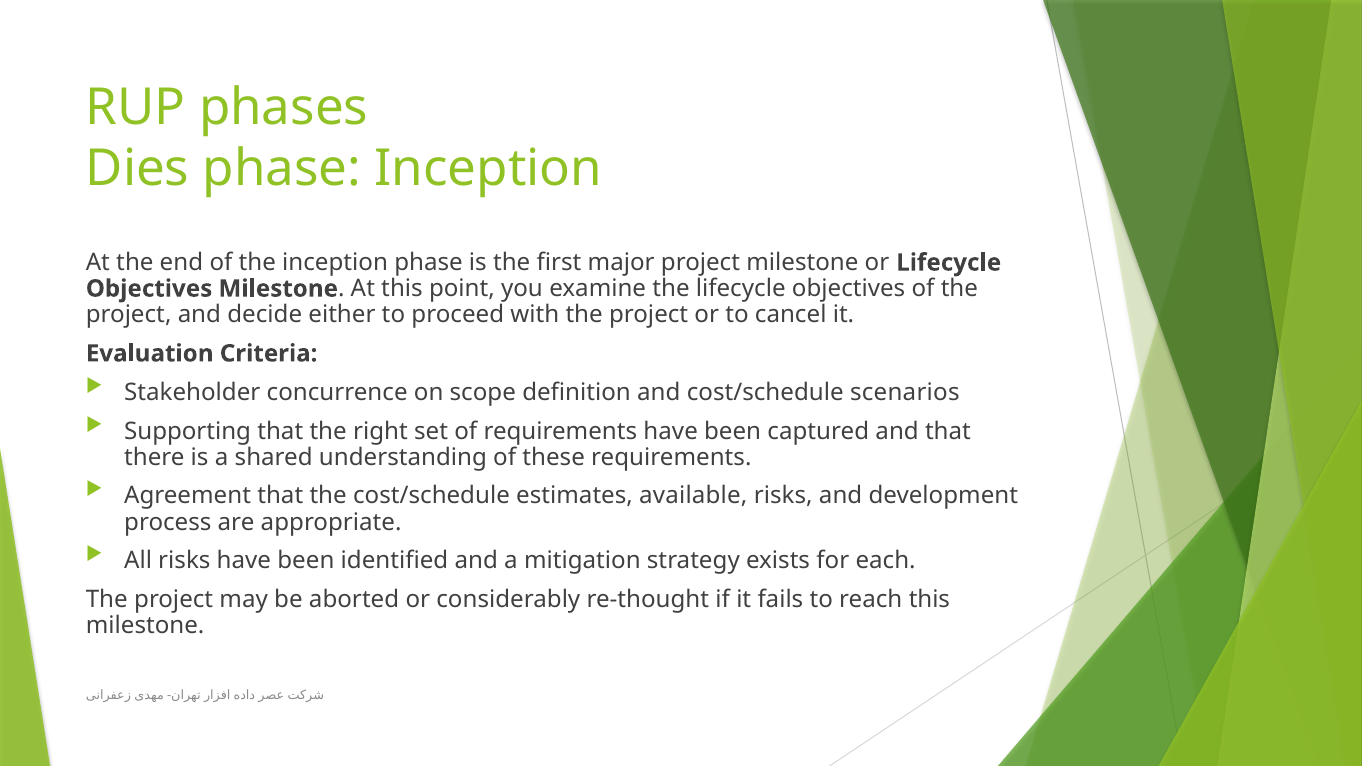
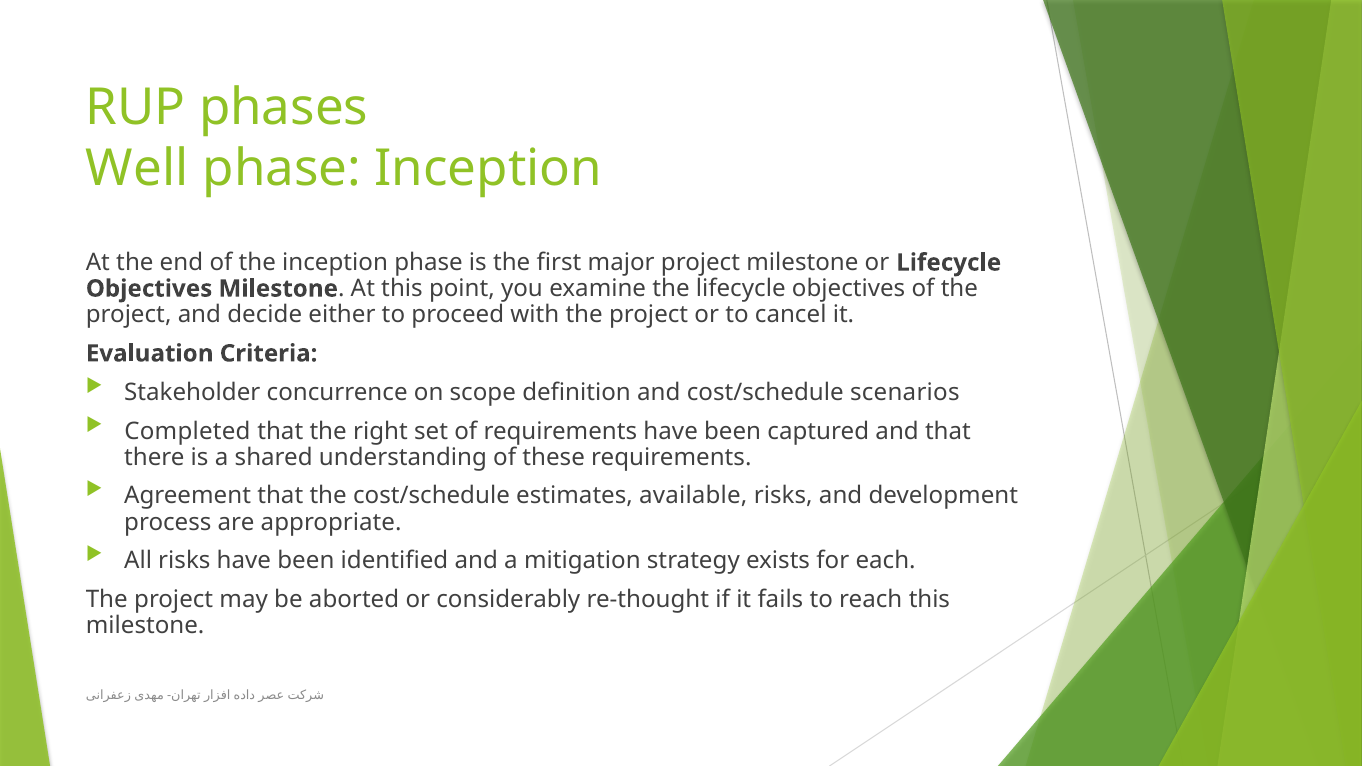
Dies: Dies -> Well
Supporting: Supporting -> Completed
